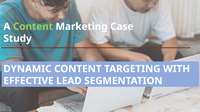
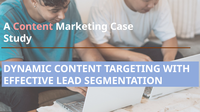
Content at (33, 27) colour: light green -> pink
